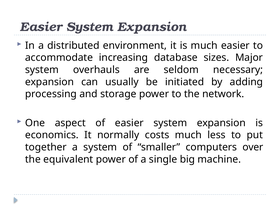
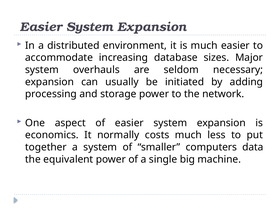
over: over -> data
